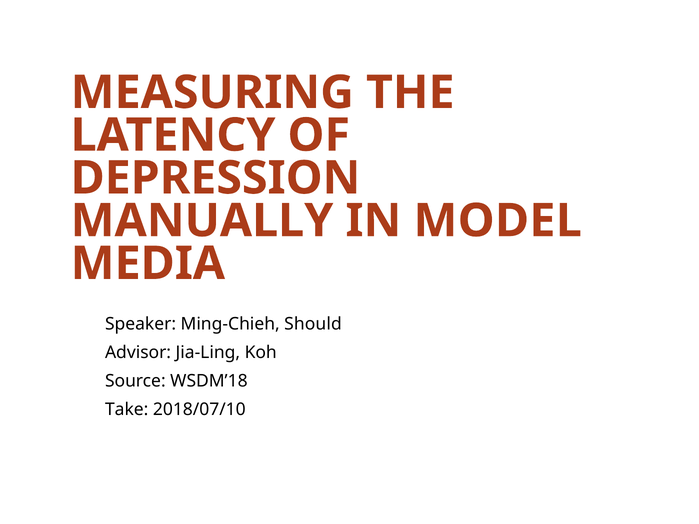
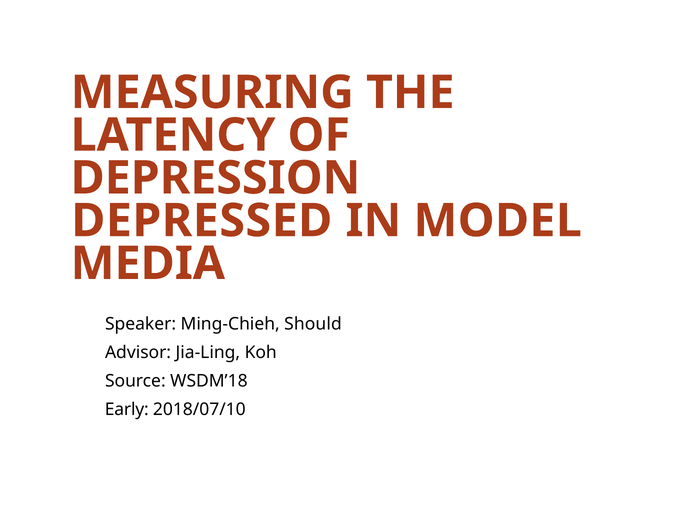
MANUALLY: MANUALLY -> DEPRESSED
Take: Take -> Early
